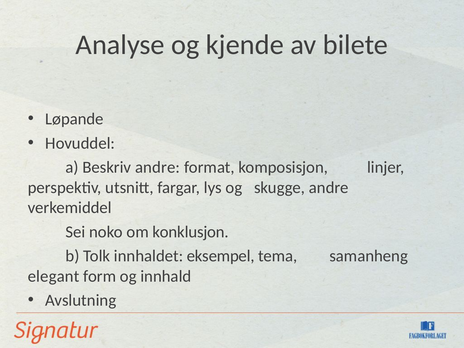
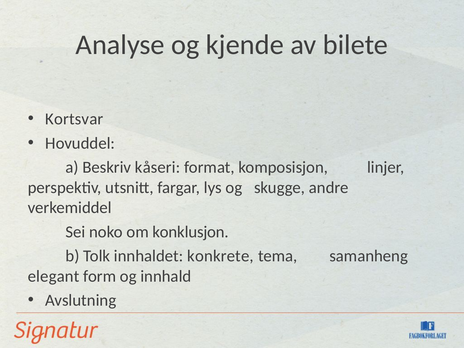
Løpande: Løpande -> Kortsvar
Beskriv andre: andre -> kåseri
eksempel: eksempel -> konkrete
